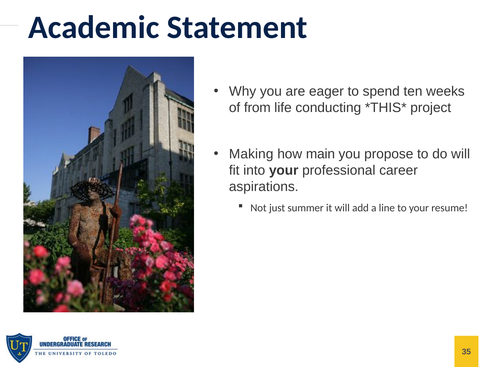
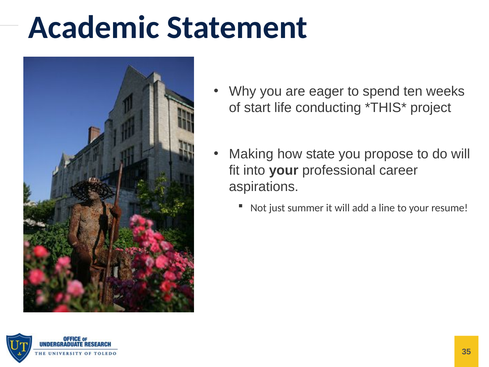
from: from -> start
main: main -> state
